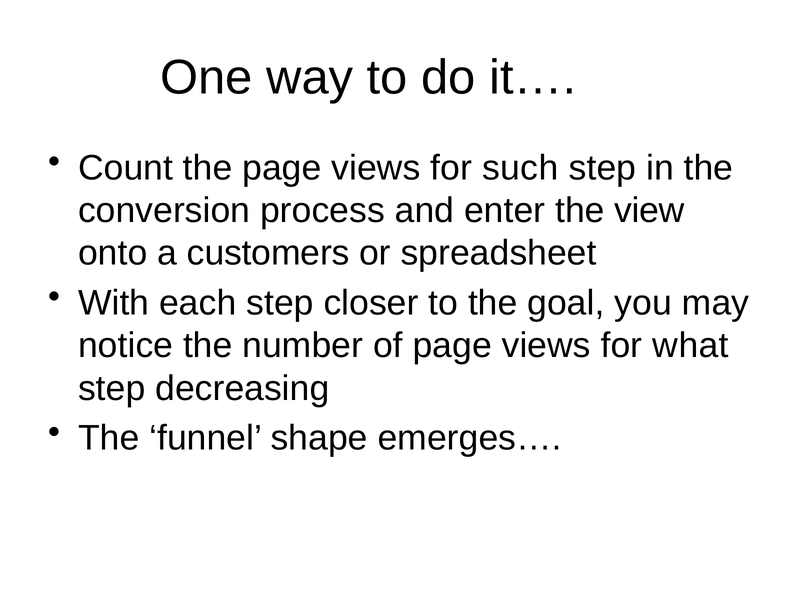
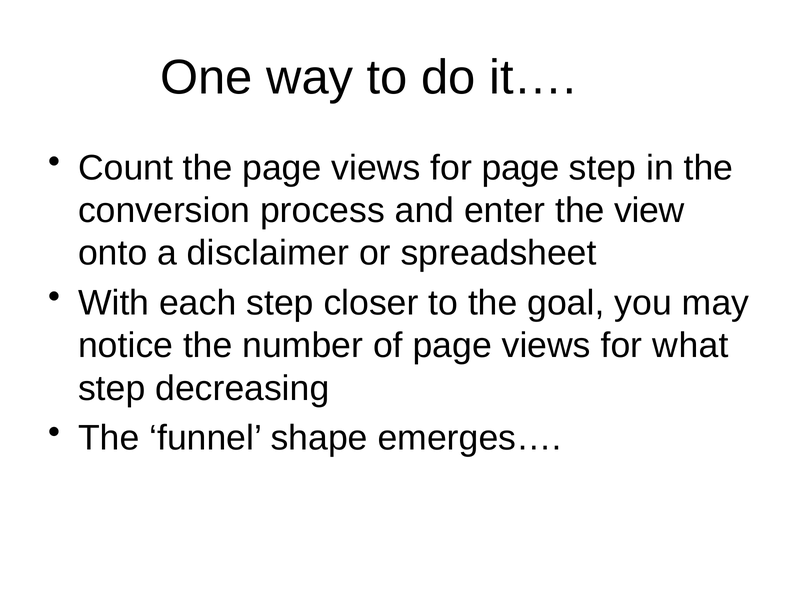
for such: such -> page
customers: customers -> disclaimer
